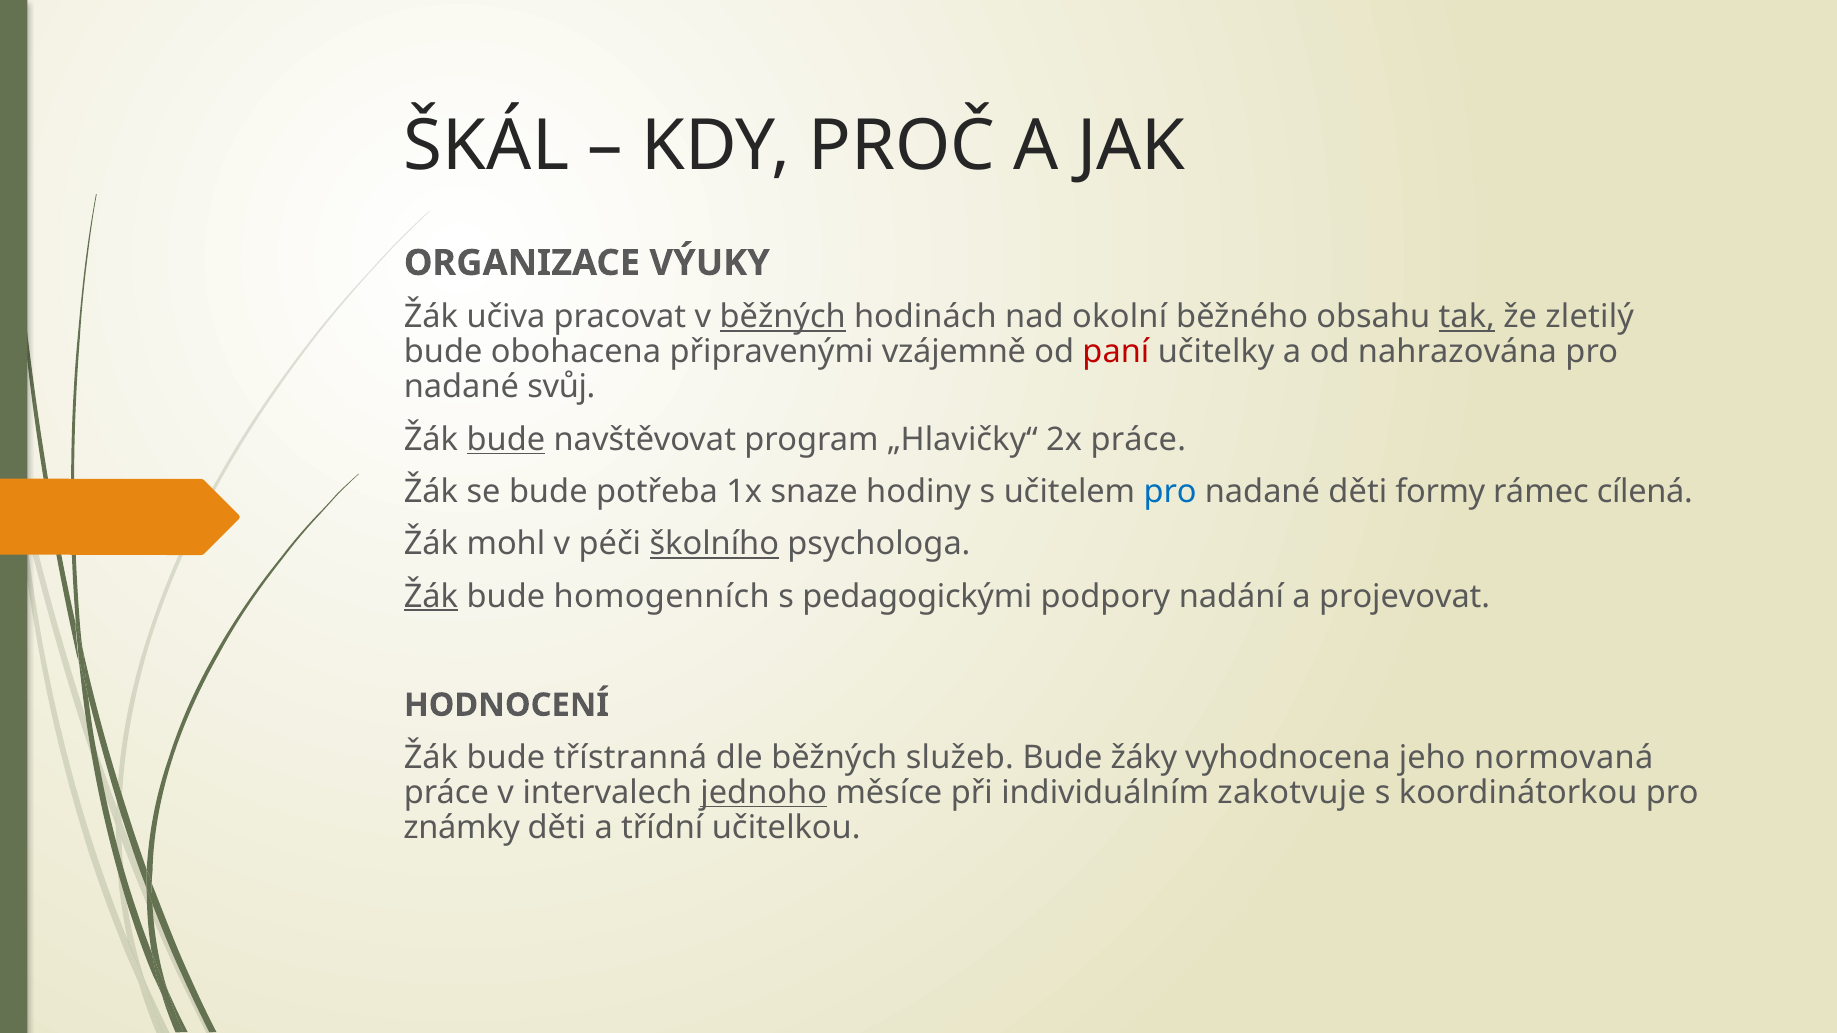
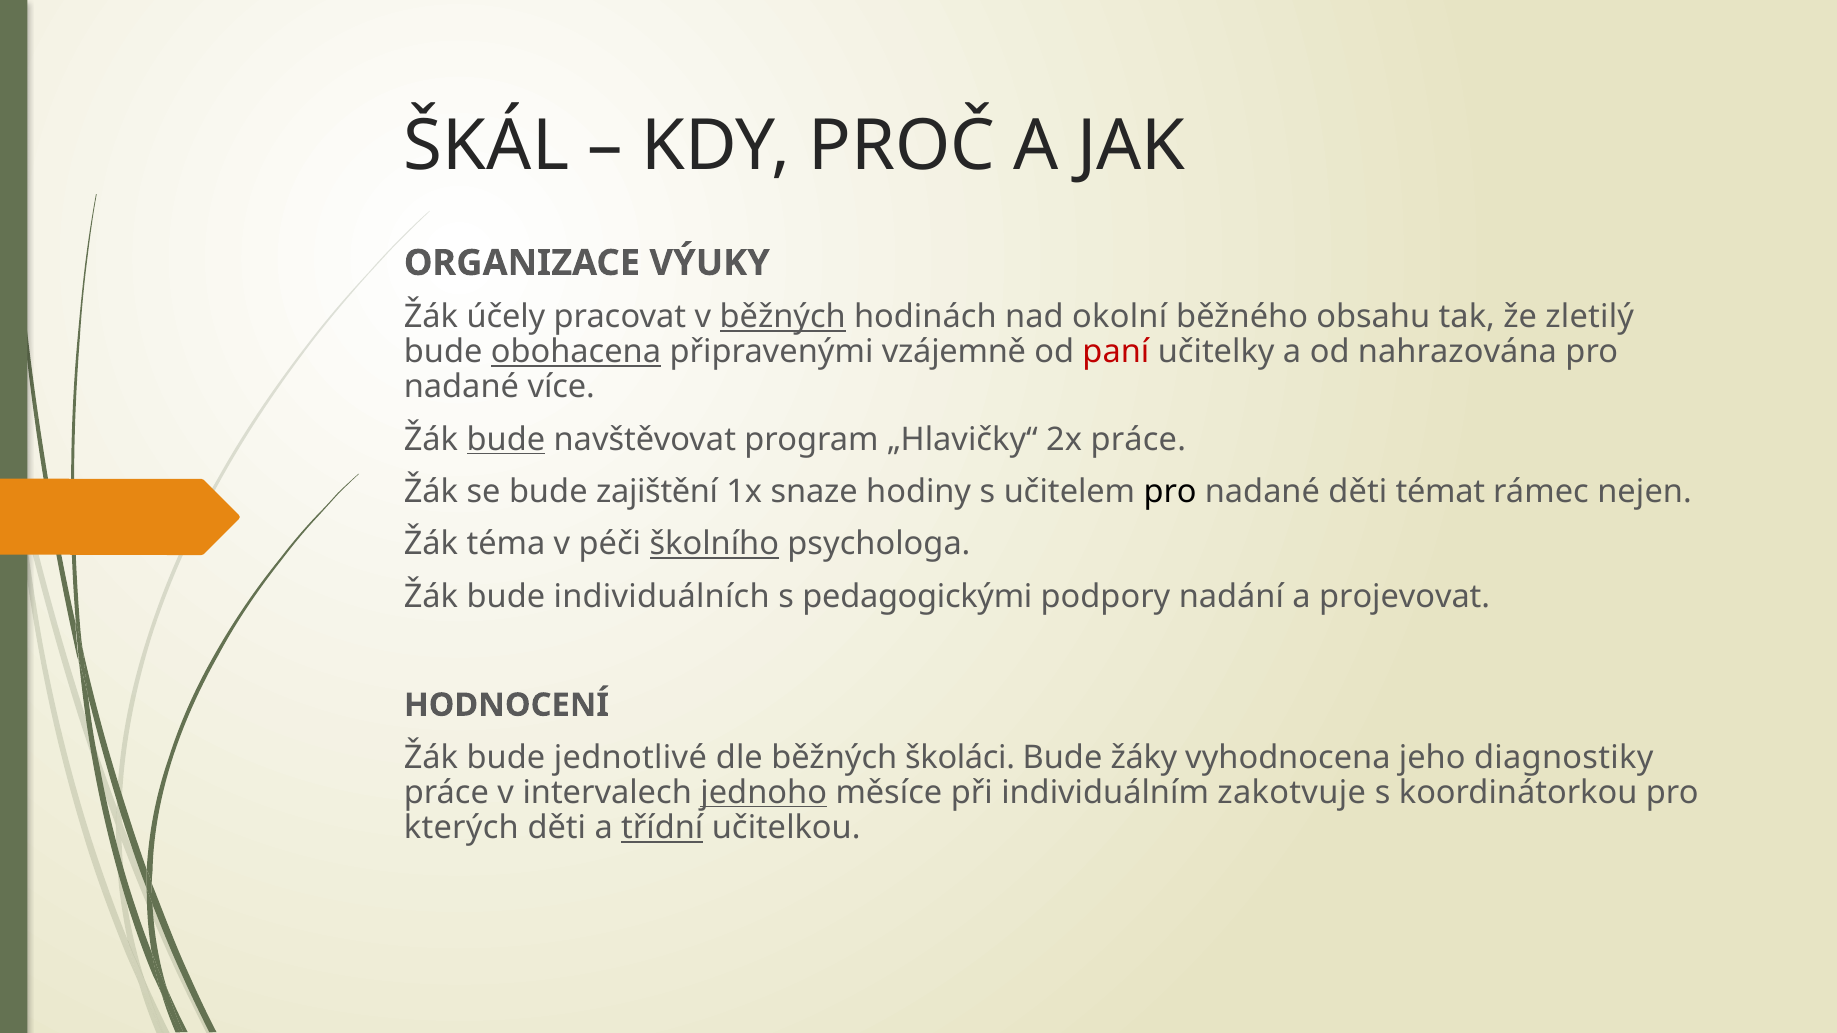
učiva: učiva -> účely
tak underline: present -> none
obohacena underline: none -> present
svůj: svůj -> více
potřeba: potřeba -> zajištění
pro at (1170, 492) colour: blue -> black
formy: formy -> témat
cílená: cílená -> nejen
mohl: mohl -> téma
Žák at (431, 597) underline: present -> none
homogenních: homogenních -> individuálních
třístranná: třístranná -> jednotlivé
služeb: služeb -> školáci
normovaná: normovaná -> diagnostiky
známky: známky -> kterých
třídní underline: none -> present
